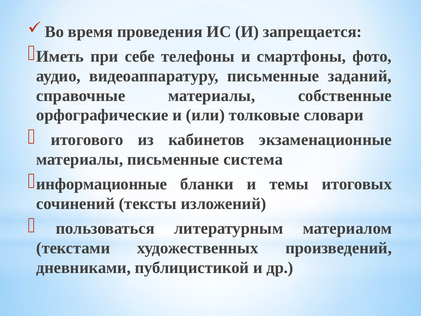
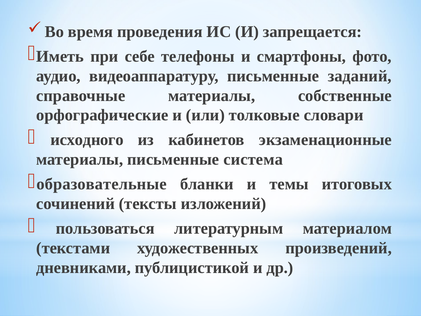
итогового: итогового -> исходного
информационные: информационные -> образовательные
